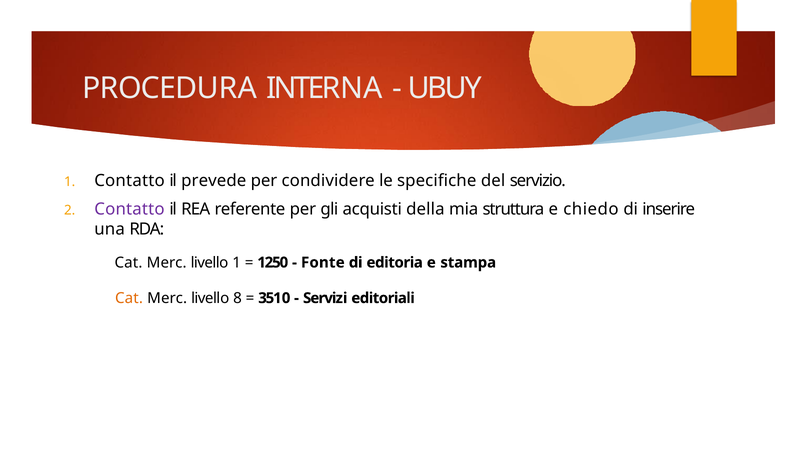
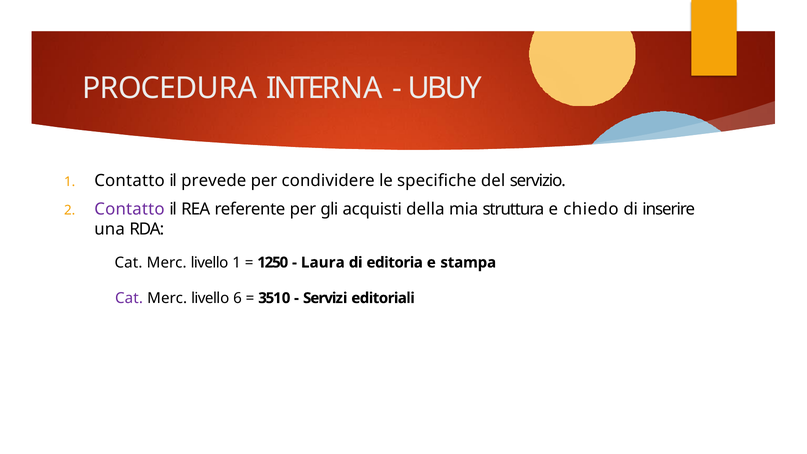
Fonte: Fonte -> Laura
Cat at (129, 298) colour: orange -> purple
8: 8 -> 6
